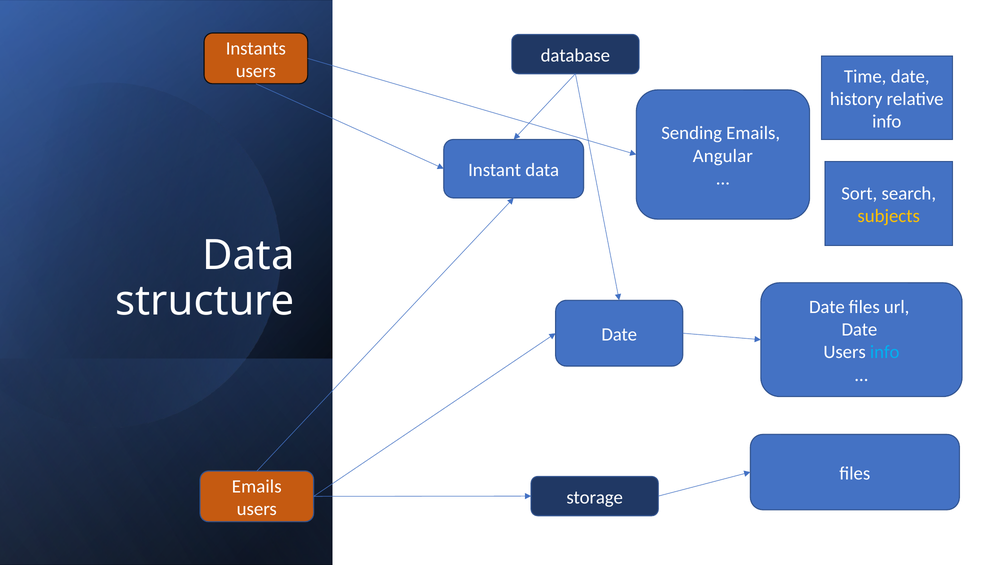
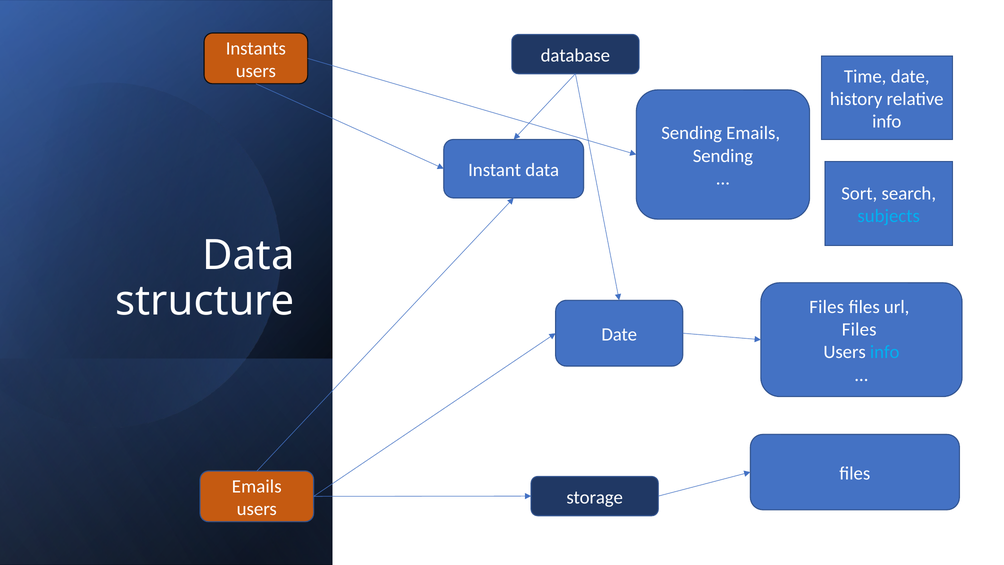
Angular at (723, 156): Angular -> Sending
subjects colour: yellow -> light blue
Date at (827, 307): Date -> Files
Date at (859, 330): Date -> Files
